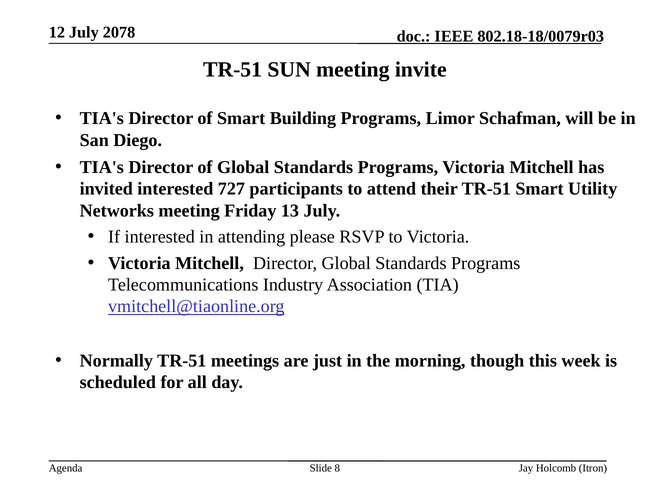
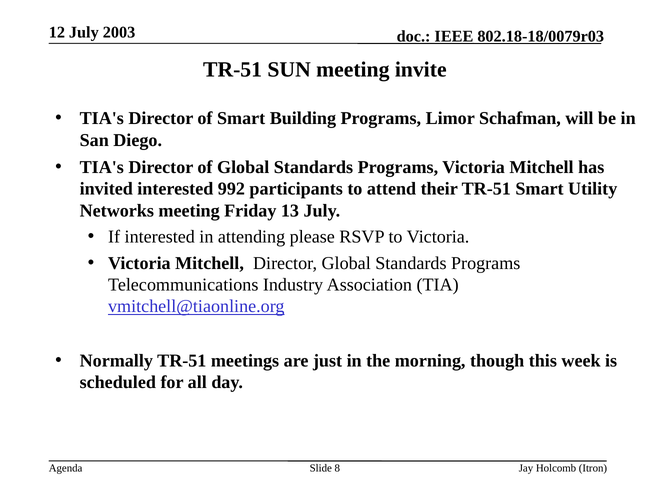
2078: 2078 -> 2003
727: 727 -> 992
